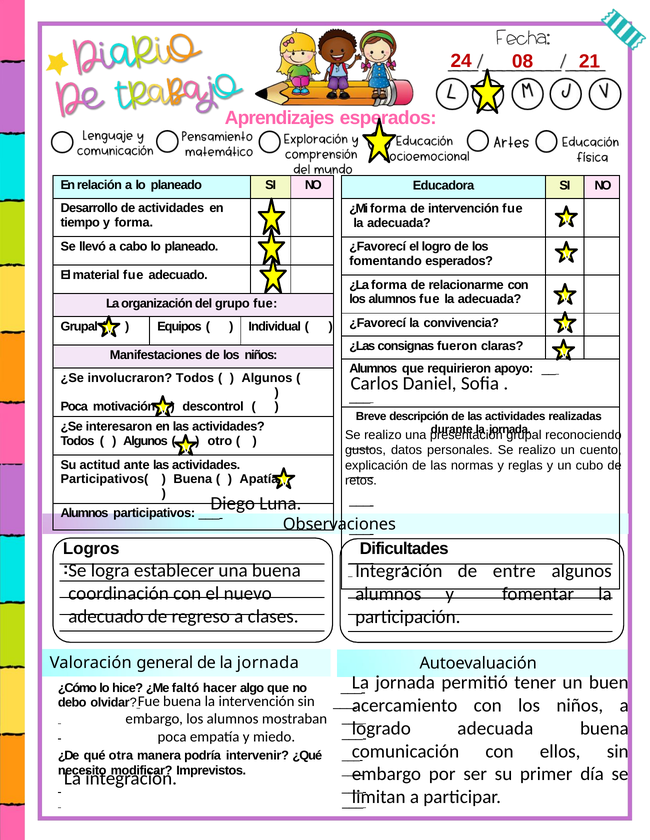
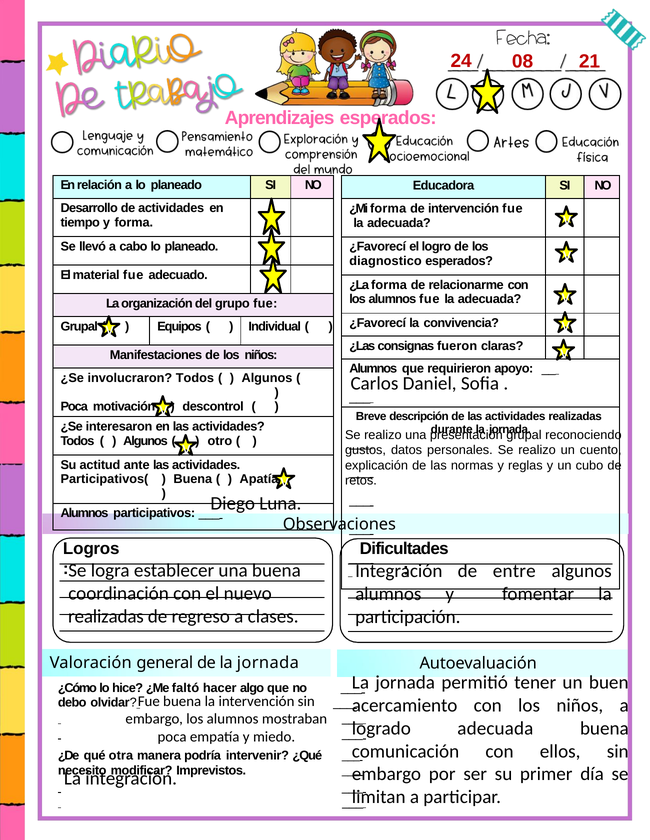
fomentando: fomentando -> diagnostico
adecuado at (106, 617): adecuado -> realizadas
